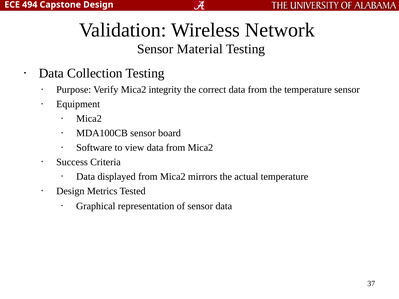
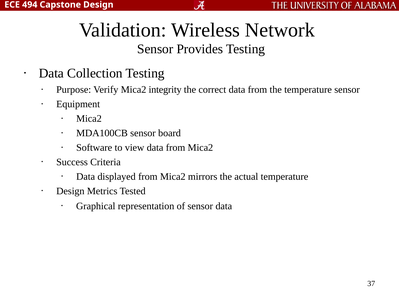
Material: Material -> Provides
